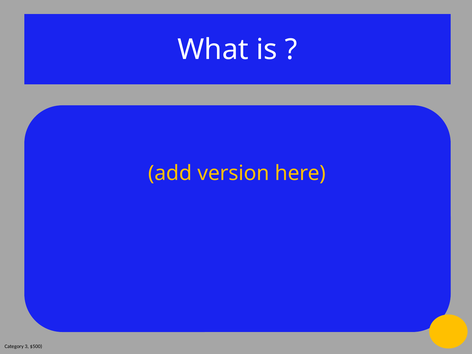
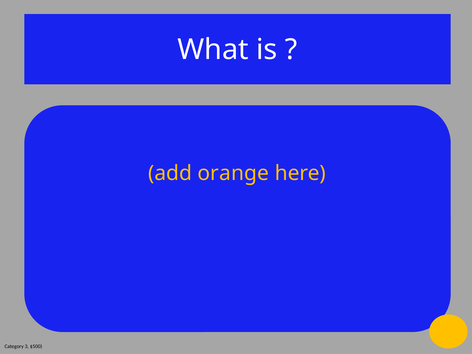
version: version -> orange
